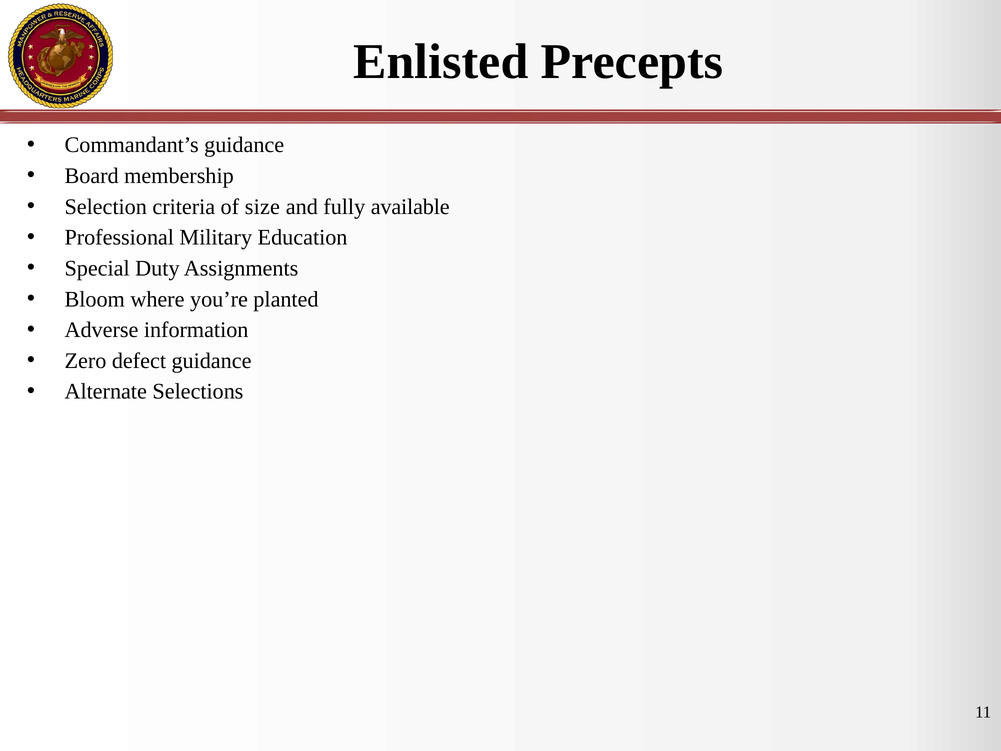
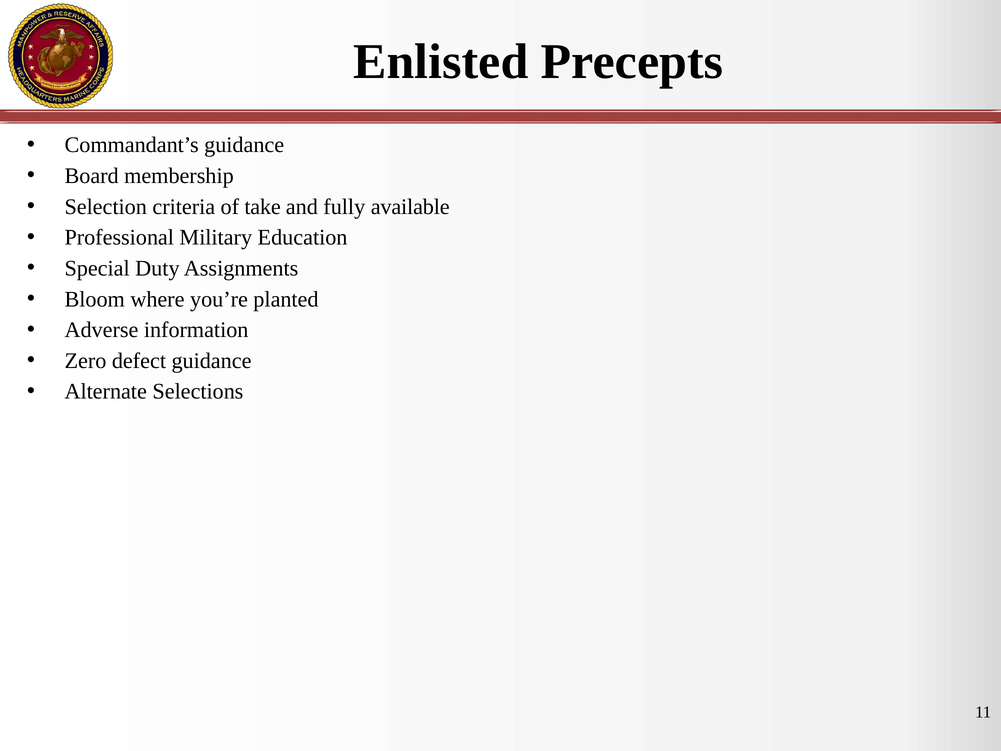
size: size -> take
